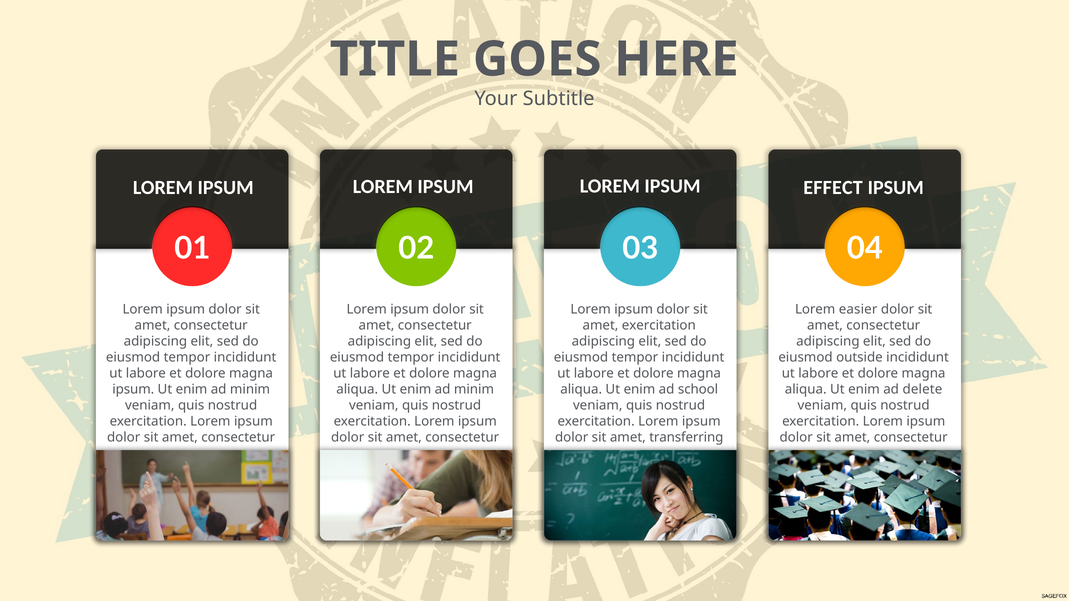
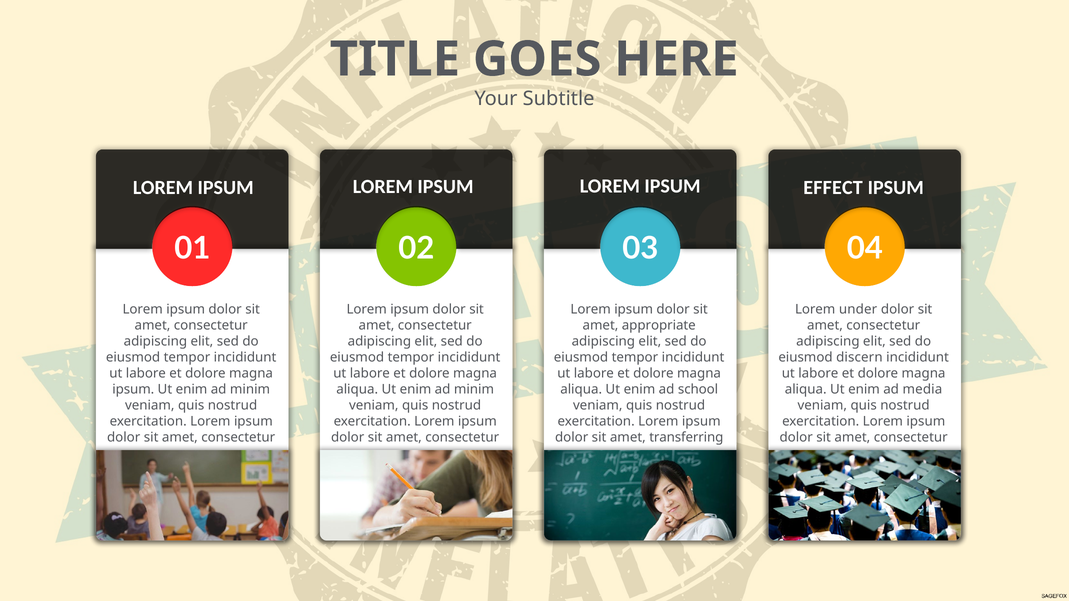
easier: easier -> under
amet exercitation: exercitation -> appropriate
outside: outside -> discern
delete: delete -> media
